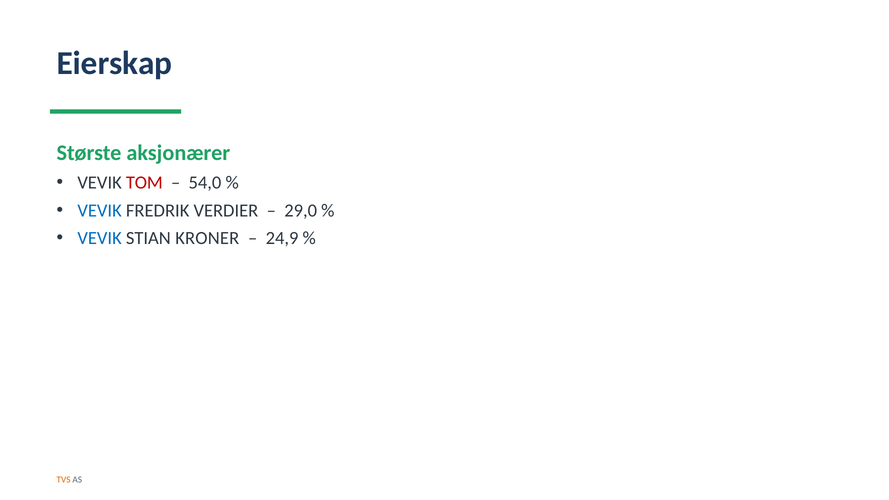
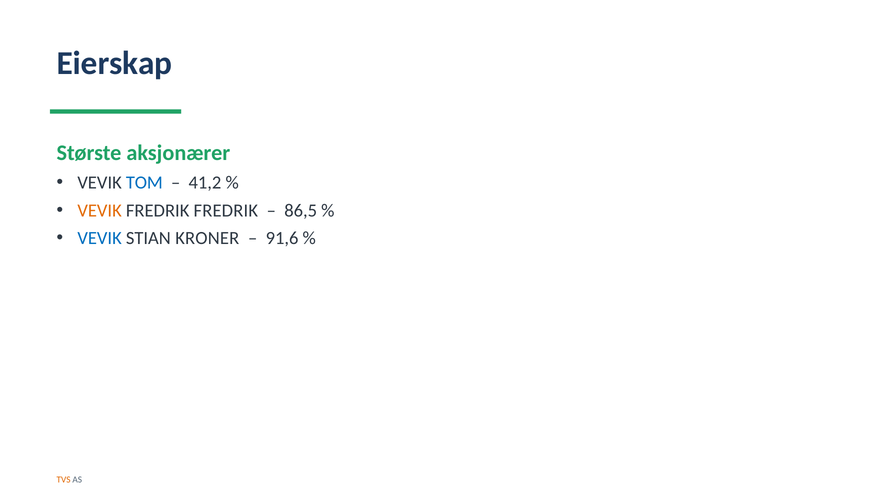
TOM colour: red -> blue
54,0: 54,0 -> 41,2
VEVIK at (100, 211) colour: blue -> orange
FREDRIK VERDIER: VERDIER -> FREDRIK
29,0: 29,0 -> 86,5
24,9: 24,9 -> 91,6
